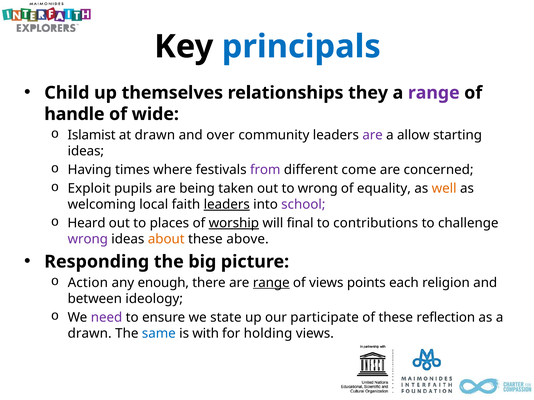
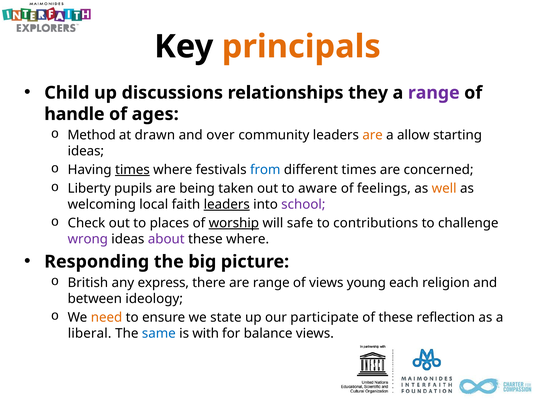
principals colour: blue -> orange
themselves: themselves -> discussions
wide: wide -> ages
Islamist: Islamist -> Method
are at (373, 135) colour: purple -> orange
times at (132, 170) underline: none -> present
from colour: purple -> blue
different come: come -> times
Exploit: Exploit -> Liberty
to wrong: wrong -> aware
equality: equality -> feelings
Heard: Heard -> Check
final: final -> safe
about colour: orange -> purple
these above: above -> where
Action: Action -> British
enough: enough -> express
range at (271, 283) underline: present -> none
points: points -> young
need colour: purple -> orange
drawn at (90, 334): drawn -> liberal
holding: holding -> balance
